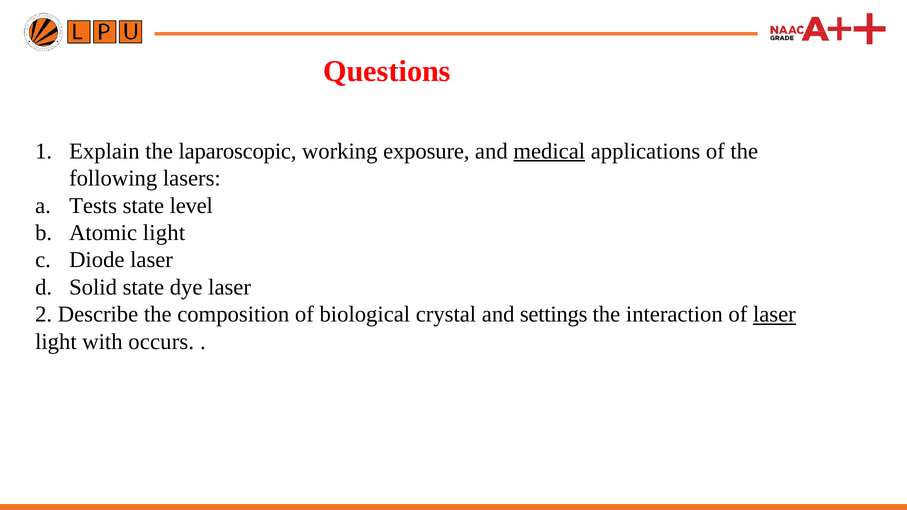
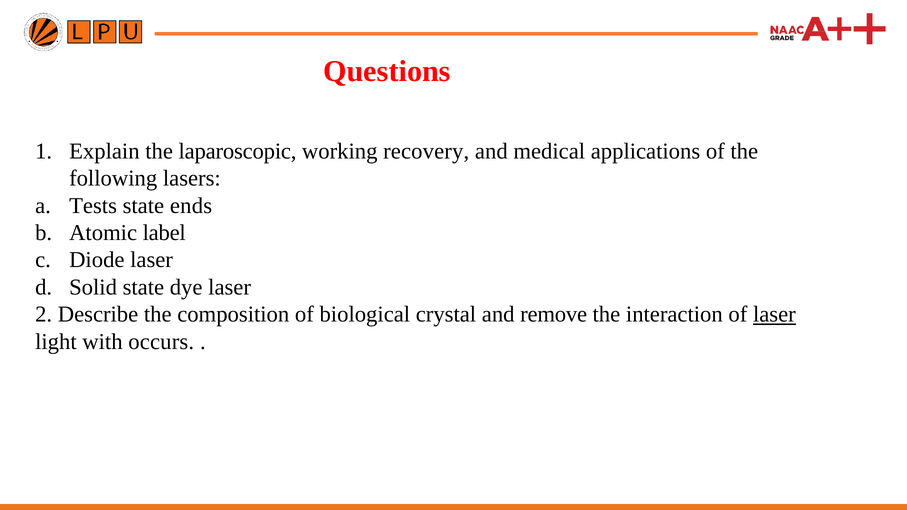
exposure: exposure -> recovery
medical underline: present -> none
level: level -> ends
Atomic light: light -> label
settings: settings -> remove
